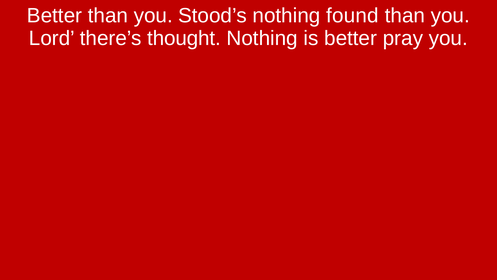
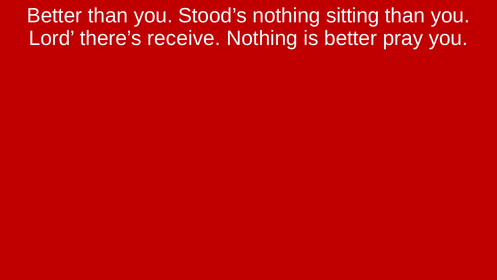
found: found -> sitting
thought: thought -> receive
